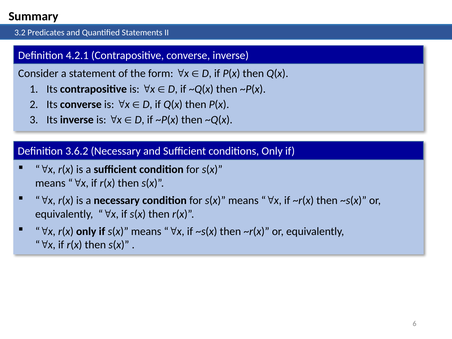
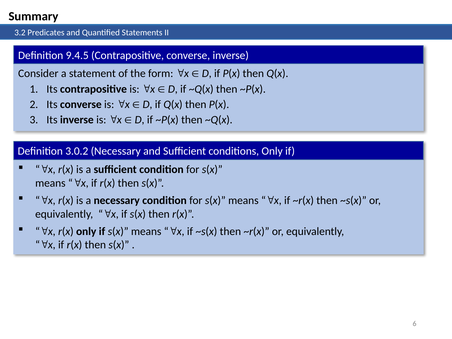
4.2.1: 4.2.1 -> 9.4.5
3.6.2: 3.6.2 -> 3.0.2
